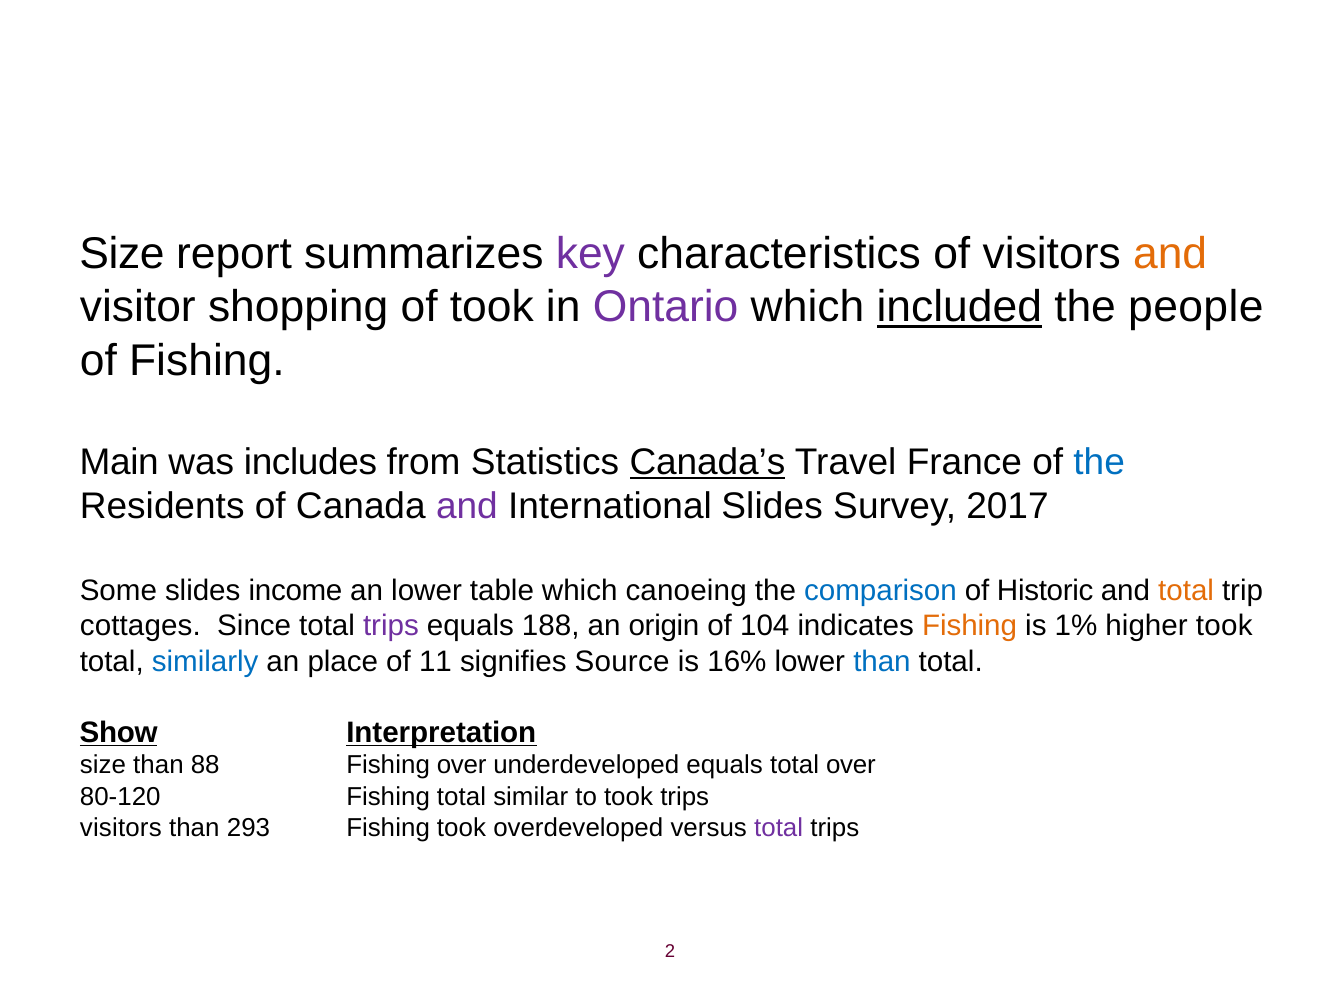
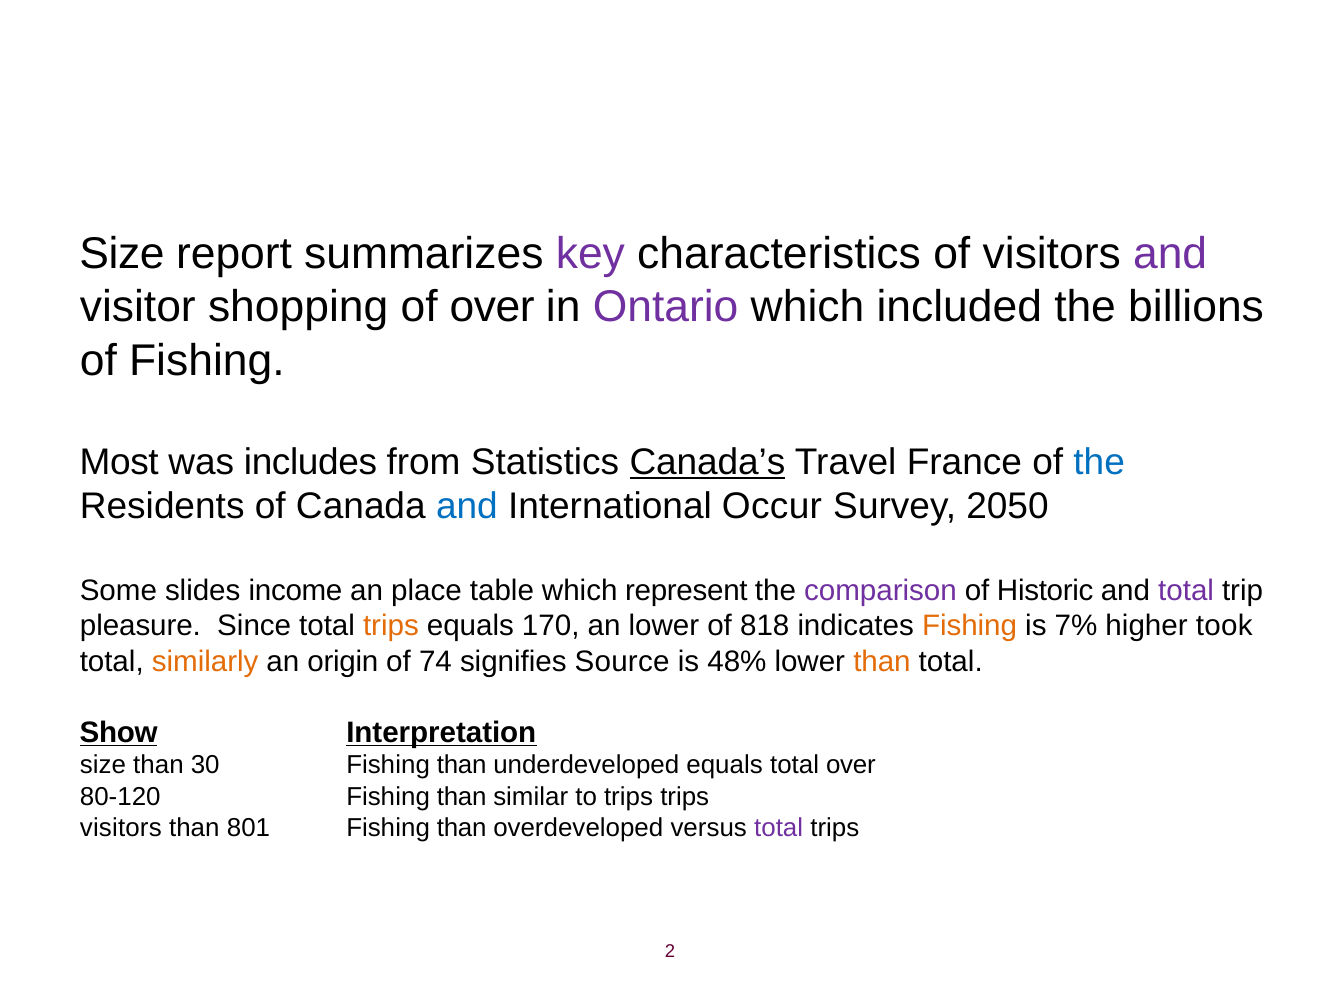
and at (1170, 254) colour: orange -> purple
of took: took -> over
included underline: present -> none
people: people -> billions
Main: Main -> Most
and at (467, 507) colour: purple -> blue
International Slides: Slides -> Occur
2017: 2017 -> 2050
an lower: lower -> place
canoeing: canoeing -> represent
comparison colour: blue -> purple
total at (1186, 590) colour: orange -> purple
cottages: cottages -> pleasure
trips at (391, 626) colour: purple -> orange
188: 188 -> 170
an origin: origin -> lower
104: 104 -> 818
1%: 1% -> 7%
similarly colour: blue -> orange
place: place -> origin
11: 11 -> 74
16%: 16% -> 48%
than at (882, 661) colour: blue -> orange
88: 88 -> 30
over at (462, 765): over -> than
80-120 Fishing total: total -> than
to took: took -> trips
293: 293 -> 801
took at (461, 828): took -> than
